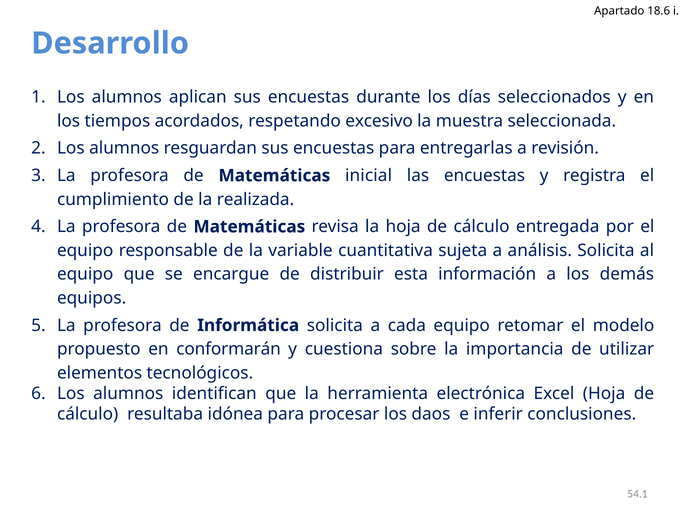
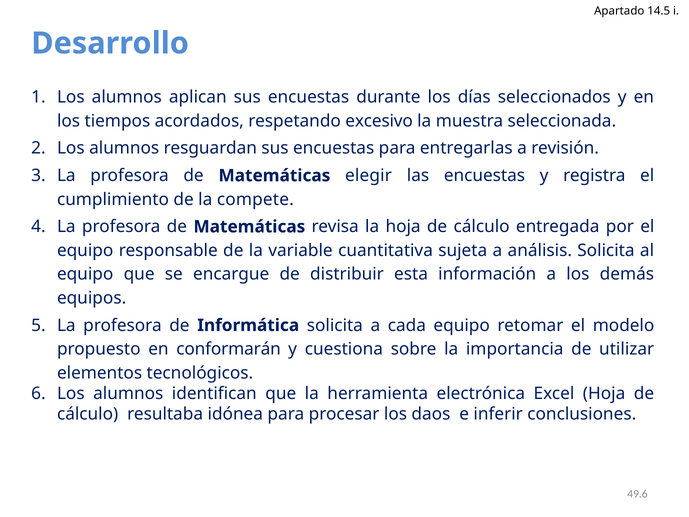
18.6: 18.6 -> 14.5
inicial: inicial -> elegir
realizada: realizada -> compete
54.1: 54.1 -> 49.6
